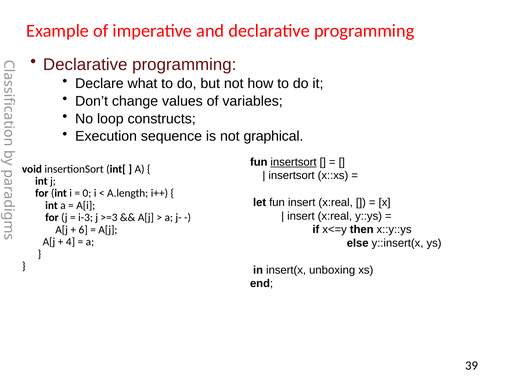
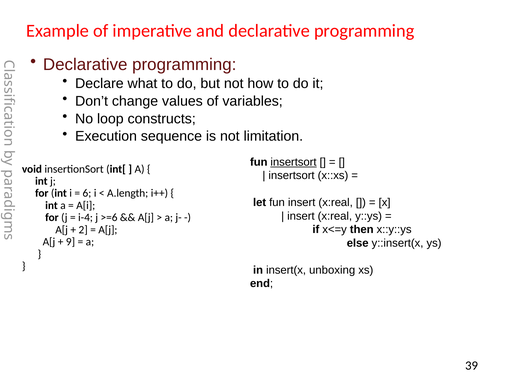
graphical: graphical -> limitation
0: 0 -> 6
i-3: i-3 -> i-4
>=3: >=3 -> >=6
6: 6 -> 2
4: 4 -> 9
